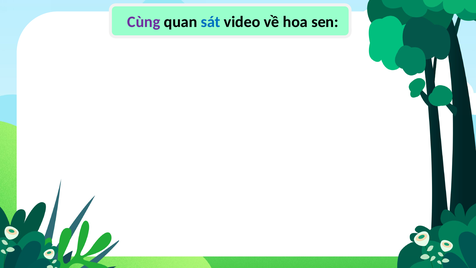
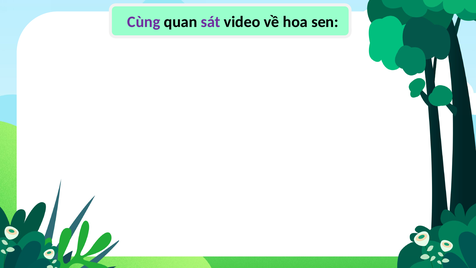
sát colour: blue -> purple
